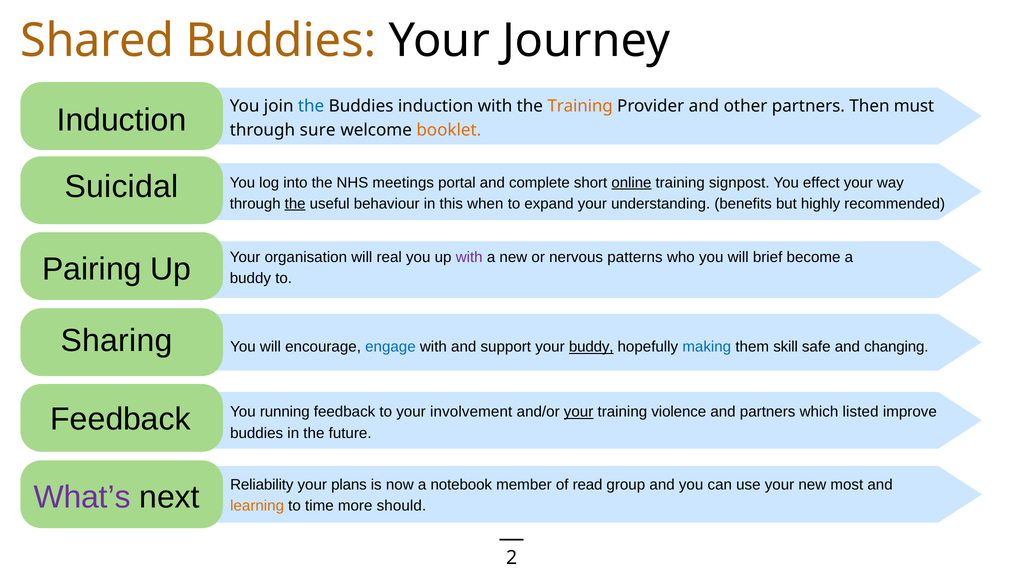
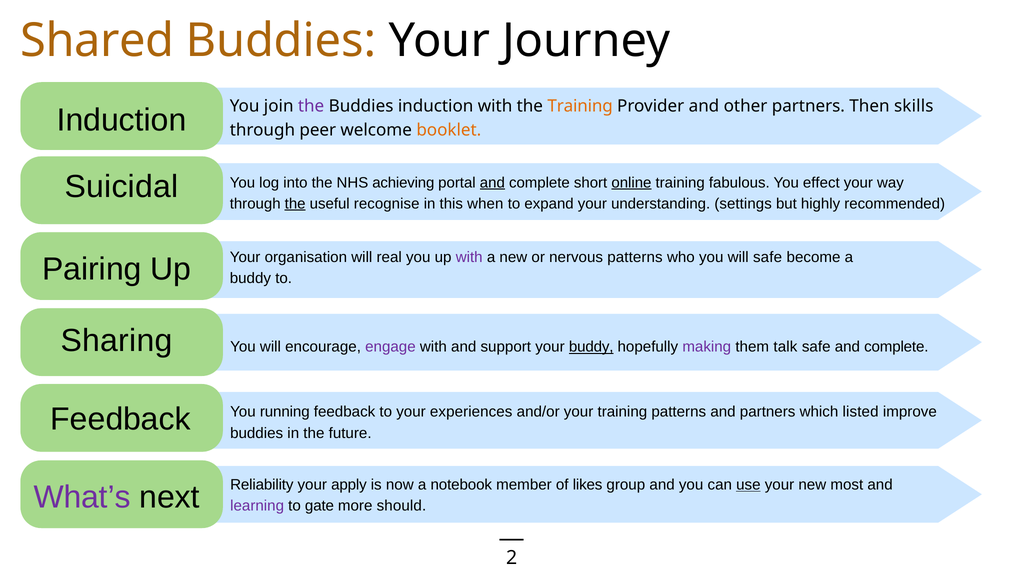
the at (311, 106) colour: blue -> purple
must: must -> skills
sure: sure -> peer
meetings: meetings -> achieving
and at (492, 183) underline: none -> present
signpost: signpost -> fabulous
behaviour: behaviour -> recognise
benefits: benefits -> settings
will brief: brief -> safe
engage colour: blue -> purple
making colour: blue -> purple
skill: skill -> talk
safe and changing: changing -> complete
involvement: involvement -> experiences
your at (579, 412) underline: present -> none
training violence: violence -> patterns
plans: plans -> apply
read: read -> likes
use underline: none -> present
learning colour: orange -> purple
time: time -> gate
